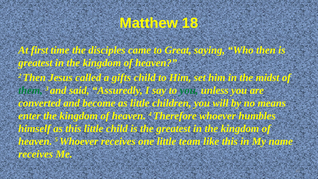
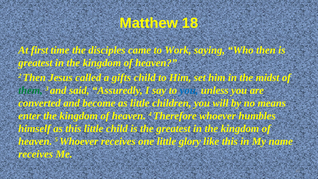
Great: Great -> Work
you at (189, 90) colour: green -> blue
team: team -> glory
